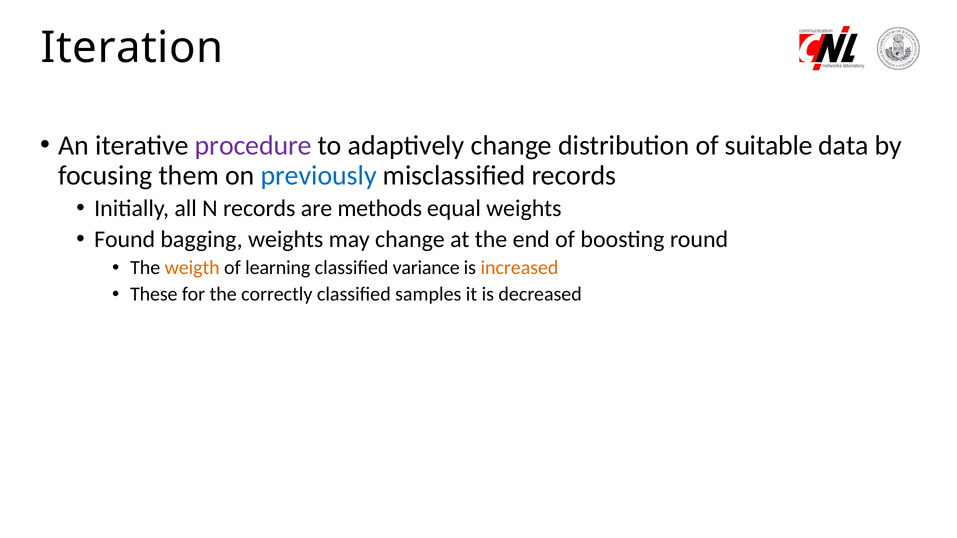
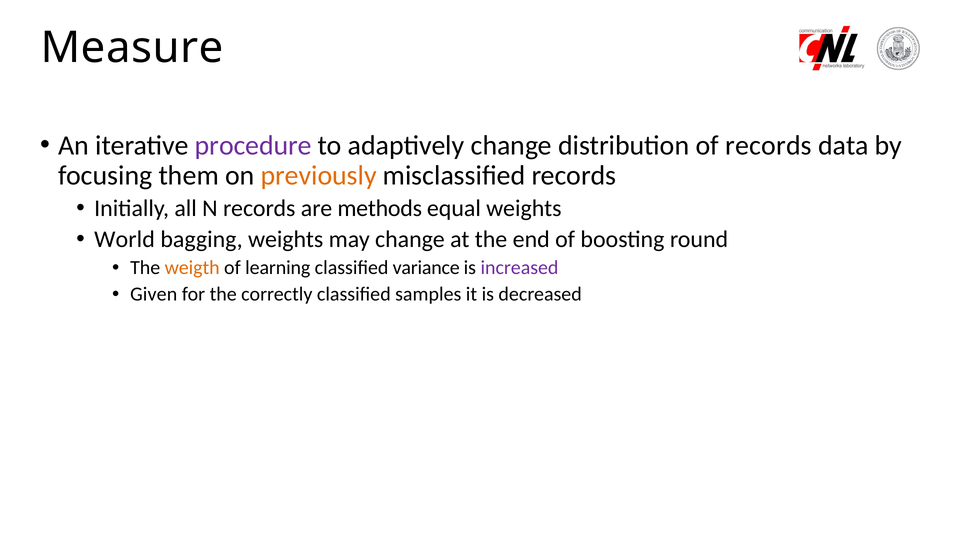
Iteration: Iteration -> Measure
of suitable: suitable -> records
previously colour: blue -> orange
Found: Found -> World
increased colour: orange -> purple
These: These -> Given
